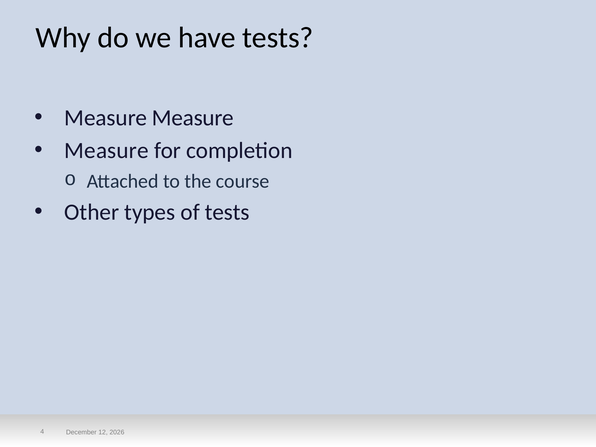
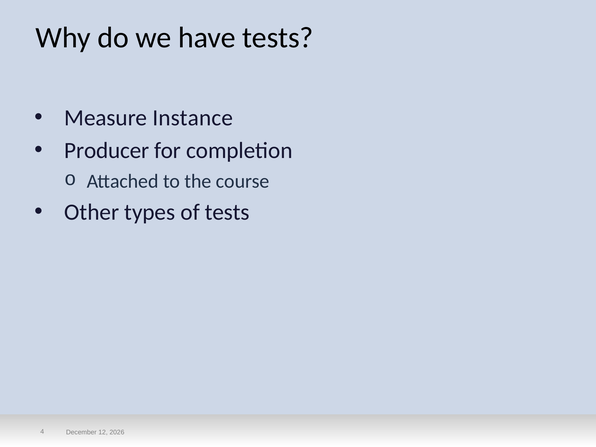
Measure Measure: Measure -> Instance
Measure at (107, 151): Measure -> Producer
